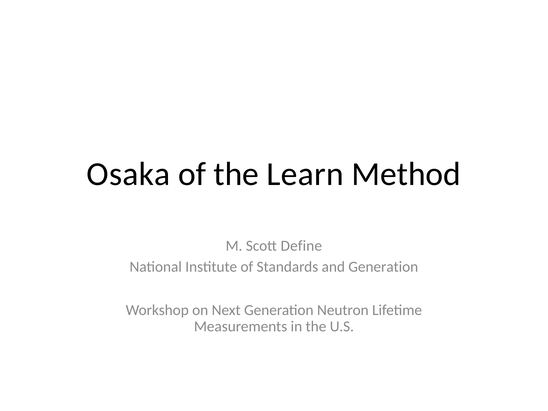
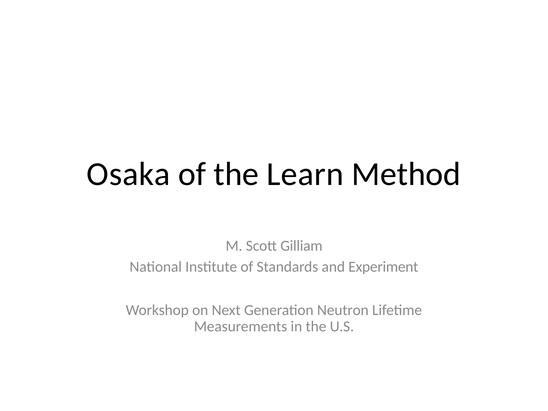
Define: Define -> Gilliam
and Generation: Generation -> Experiment
